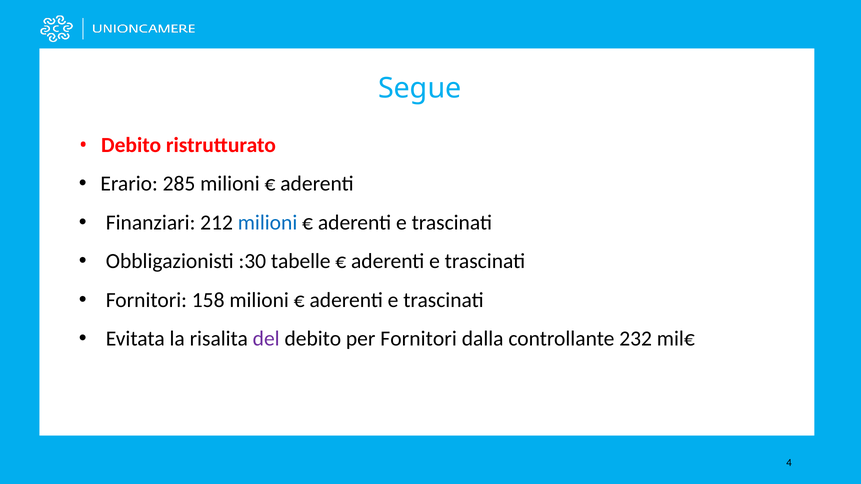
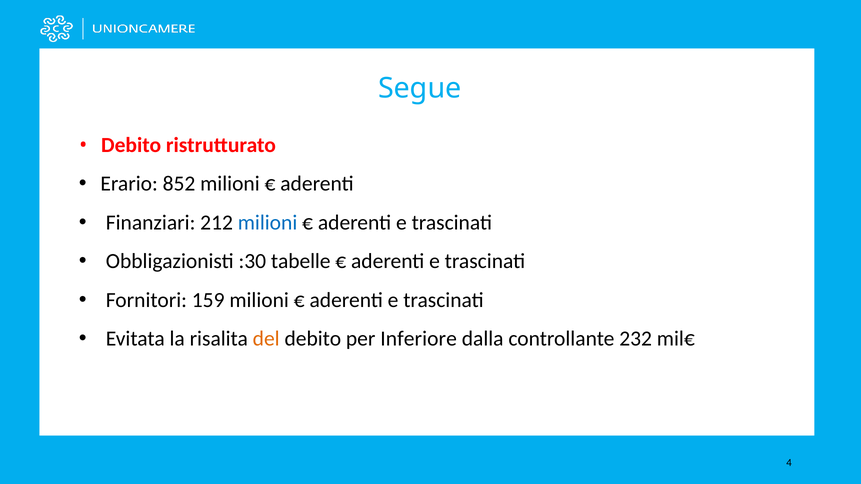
285: 285 -> 852
158: 158 -> 159
del colour: purple -> orange
per Fornitori: Fornitori -> Inferiore
